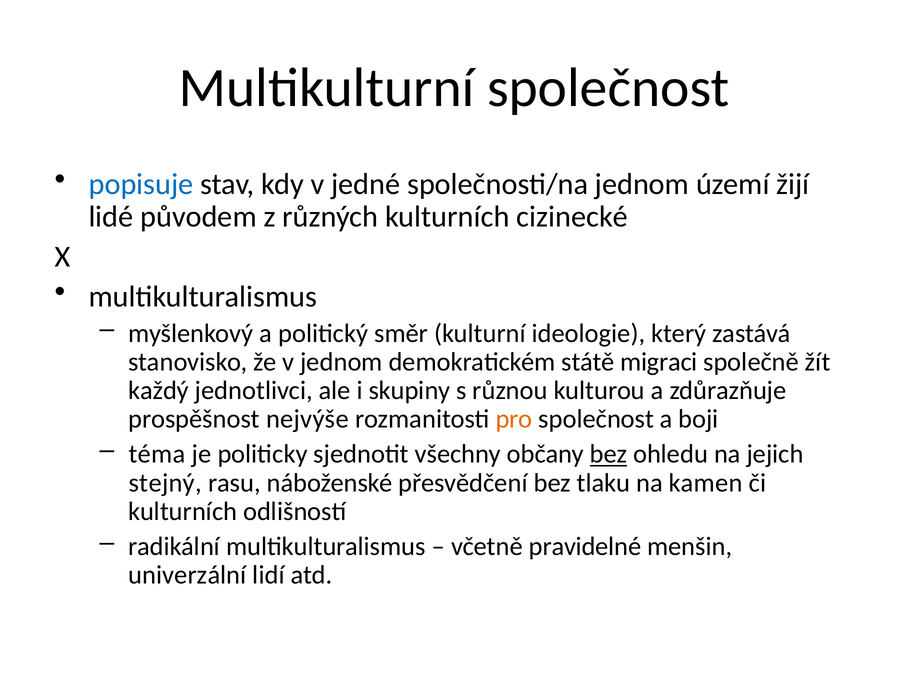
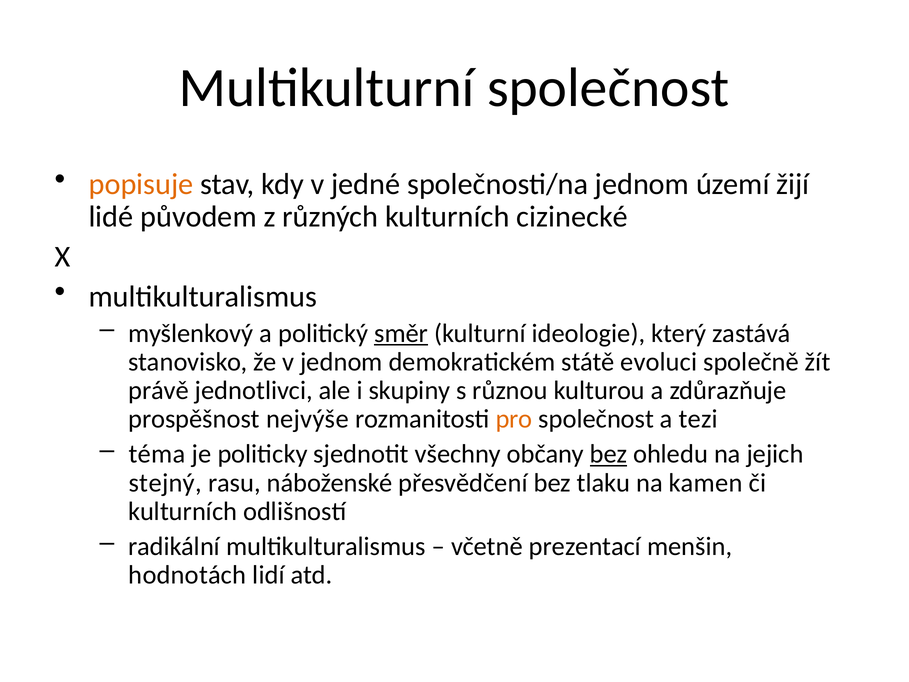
popisuje colour: blue -> orange
směr underline: none -> present
migraci: migraci -> evoluci
každý: každý -> právě
boji: boji -> tezi
pravidelné: pravidelné -> prezentací
univerzální: univerzální -> hodnotách
